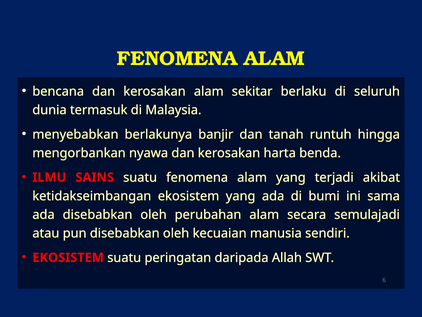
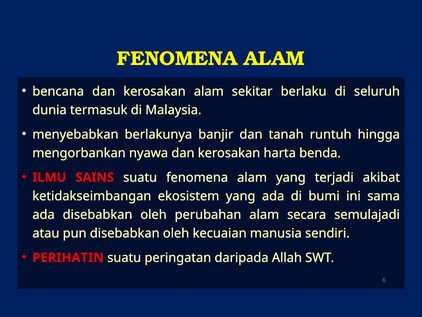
EKOSISTEM at (68, 257): EKOSISTEM -> PERIHATIN
